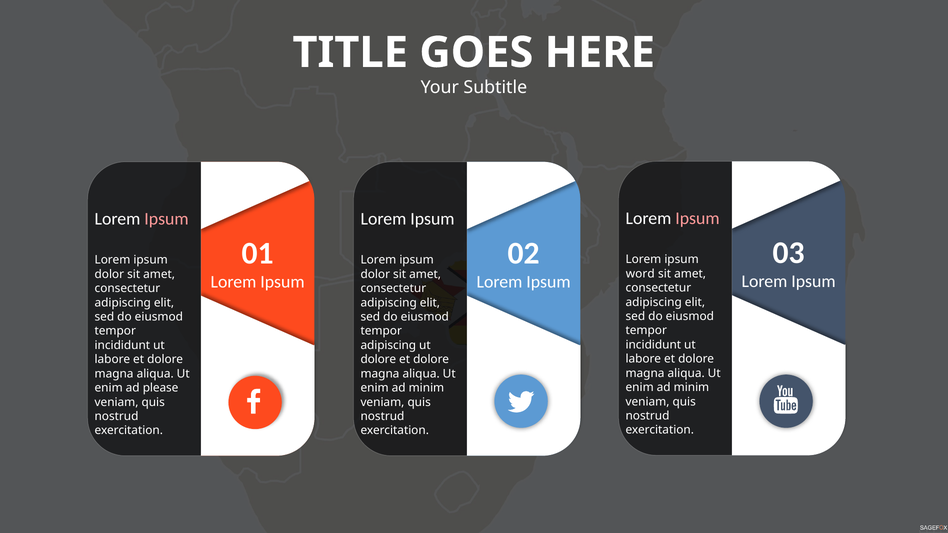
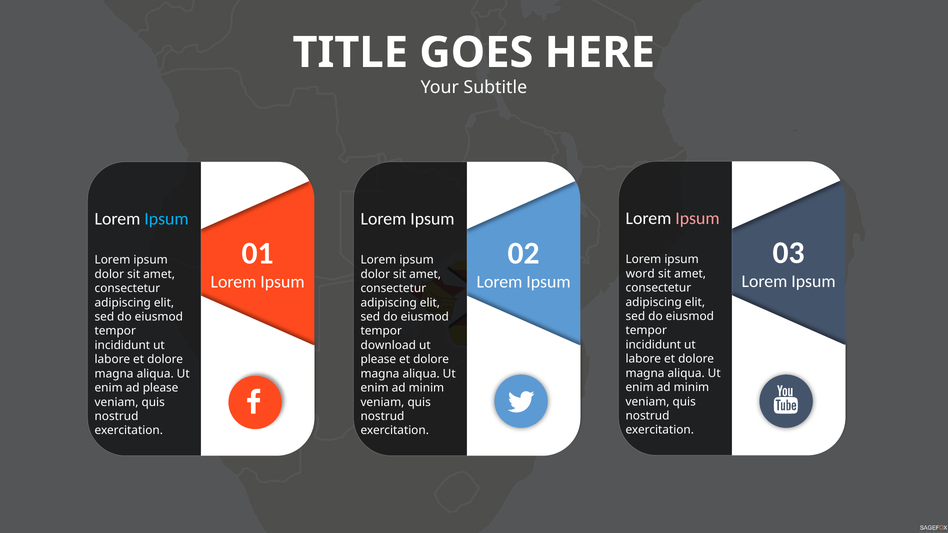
Ipsum at (166, 219) colour: pink -> light blue
adipiscing at (388, 345): adipiscing -> download
dolore at (378, 360): dolore -> please
